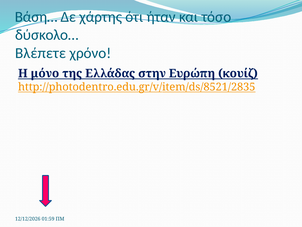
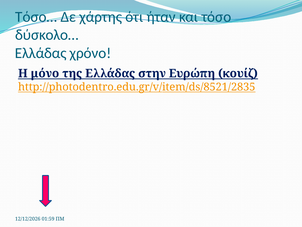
Βάση…: Βάση… -> Τόσο…
Βλέπετε at (41, 53): Βλέπετε -> Ελλάδας
